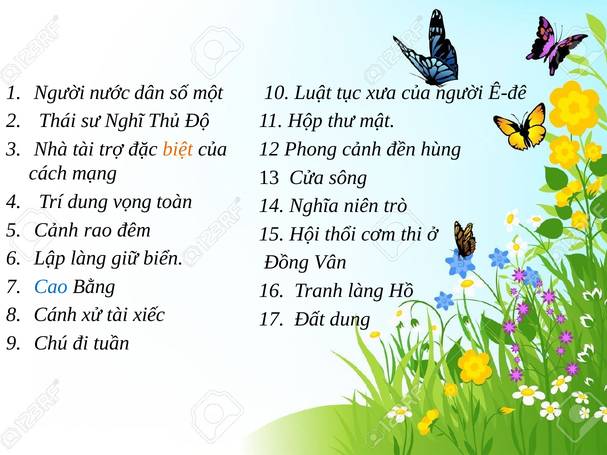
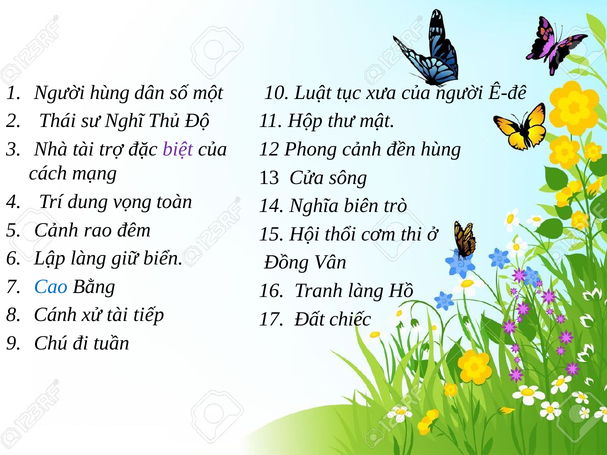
Người nước: nước -> hùng
biệt colour: orange -> purple
niên: niên -> biên
xiếc: xiếc -> tiếp
Đất dung: dung -> chiếc
